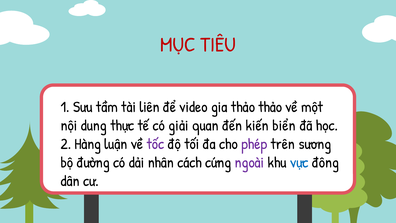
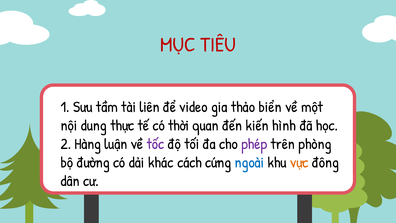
thảo thảo: thảo -> biển
giải: giải -> thời
biển: biển -> hình
sương: sương -> phòng
nhân: nhân -> khác
ngoài colour: purple -> blue
vực colour: blue -> orange
